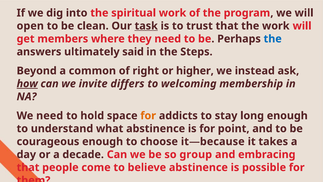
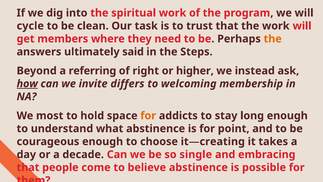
open: open -> cycle
task underline: present -> none
the at (273, 39) colour: blue -> orange
common: common -> referring
We need: need -> most
it—because: it—because -> it—creating
group: group -> single
